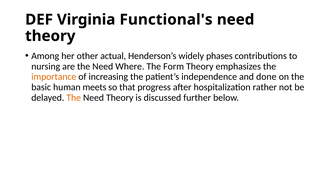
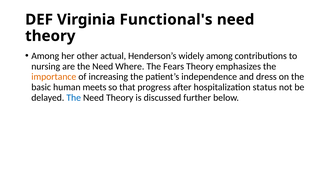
widely phases: phases -> among
Form: Form -> Fears
done: done -> dress
rather: rather -> status
The at (74, 97) colour: orange -> blue
